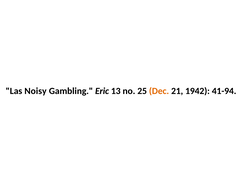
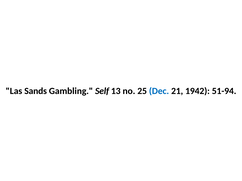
Noisy: Noisy -> Sands
Eric: Eric -> Self
Dec colour: orange -> blue
41-94: 41-94 -> 51-94
